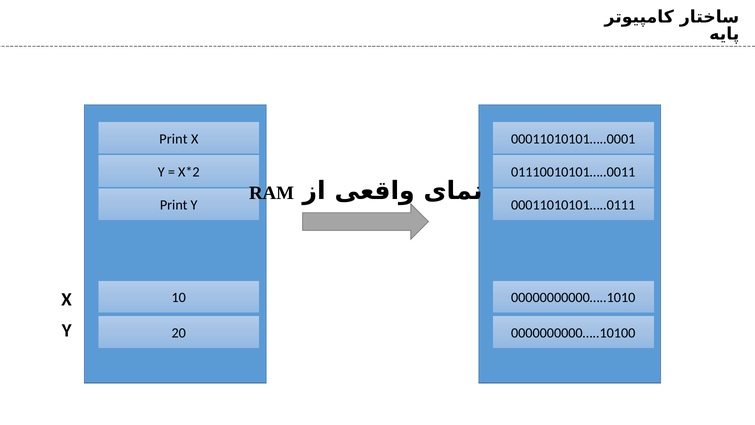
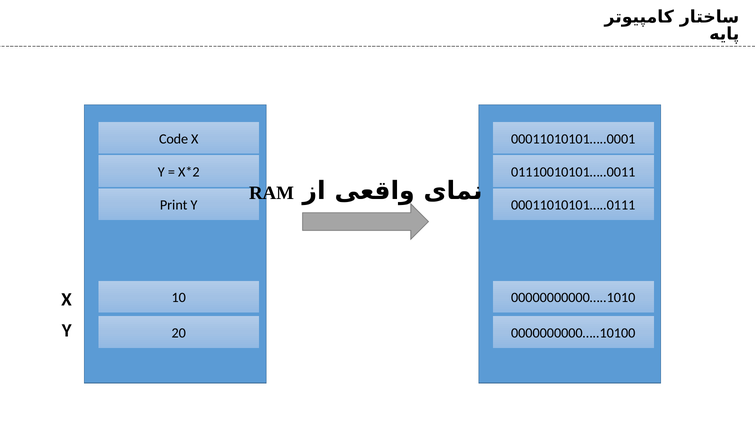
Print at (173, 139): Print -> Code
